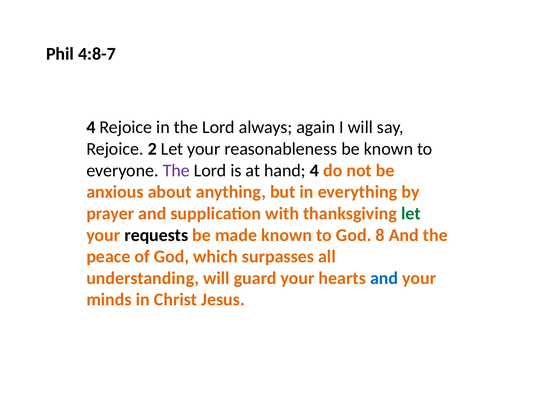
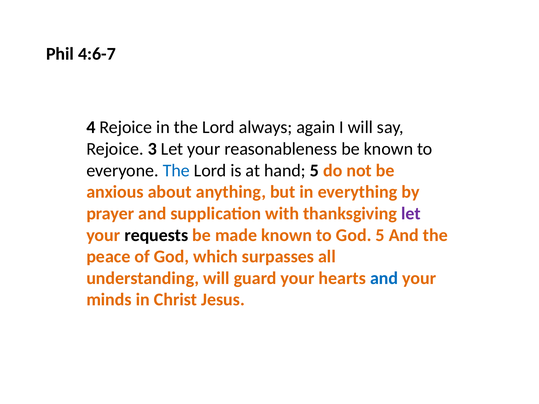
4:8-7: 4:8-7 -> 4:6-7
2: 2 -> 3
The at (176, 171) colour: purple -> blue
hand 4: 4 -> 5
let at (411, 214) colour: green -> purple
God 8: 8 -> 5
